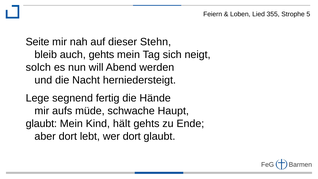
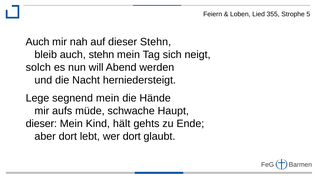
Seite at (38, 42): Seite -> Auch
auch gehts: gehts -> stehn
segnend fertig: fertig -> mein
glaubt at (41, 124): glaubt -> dieser
